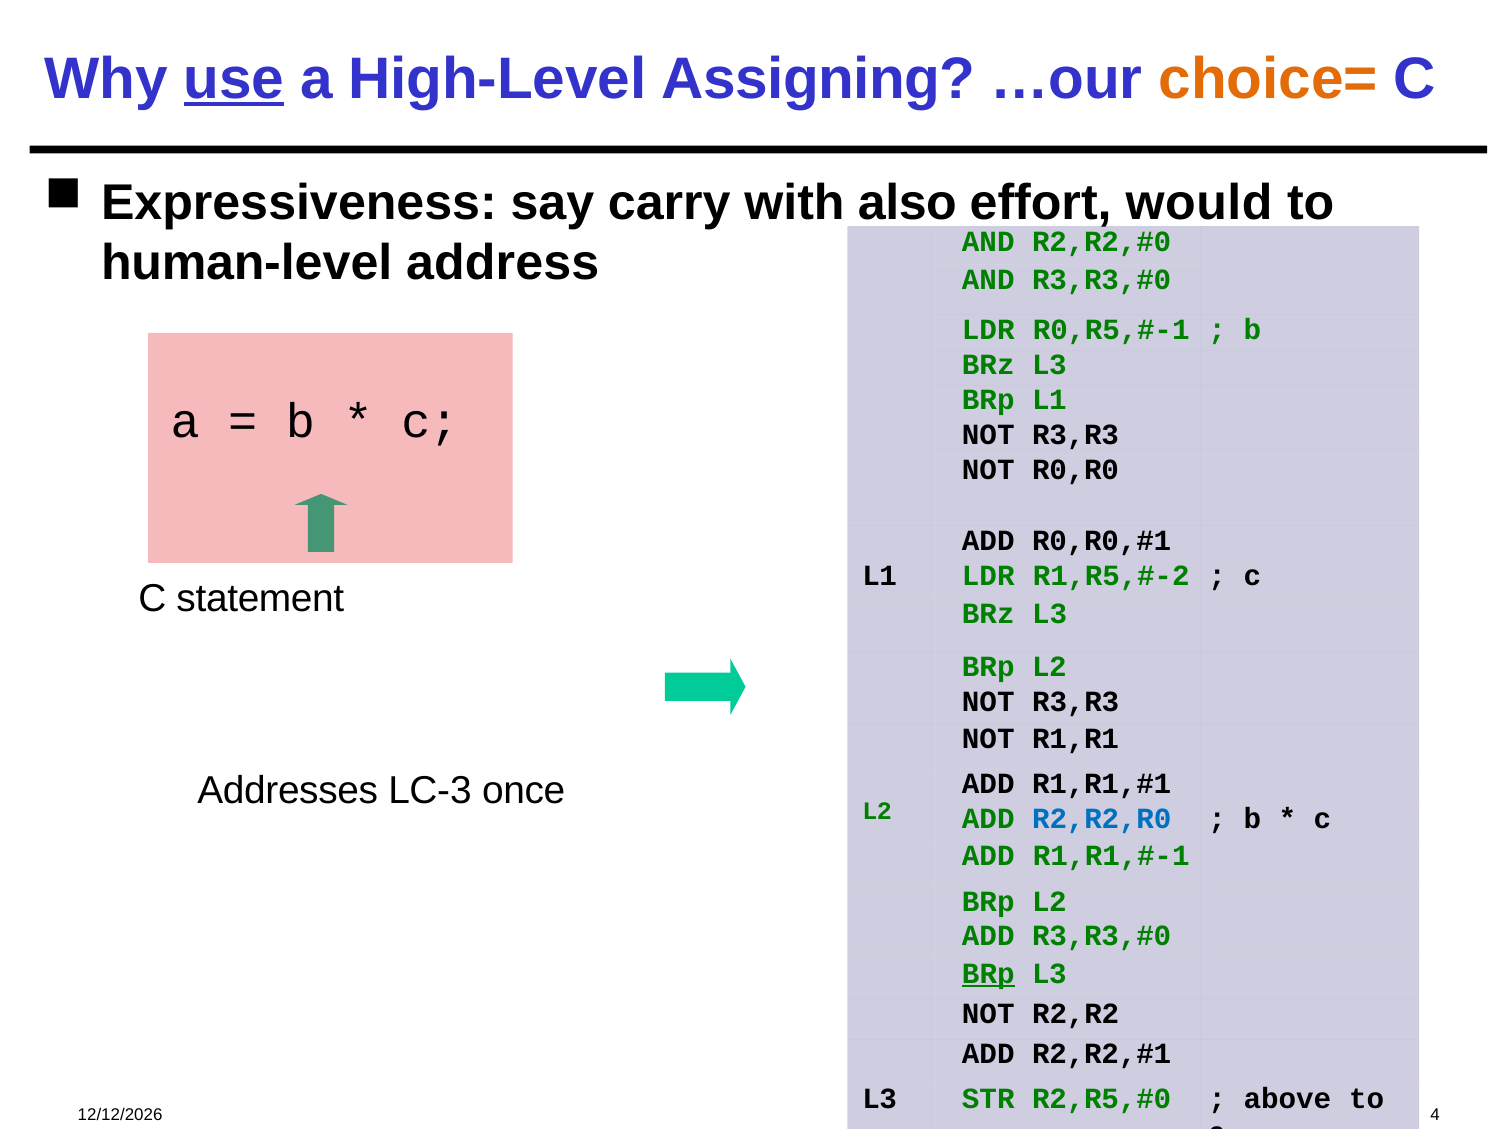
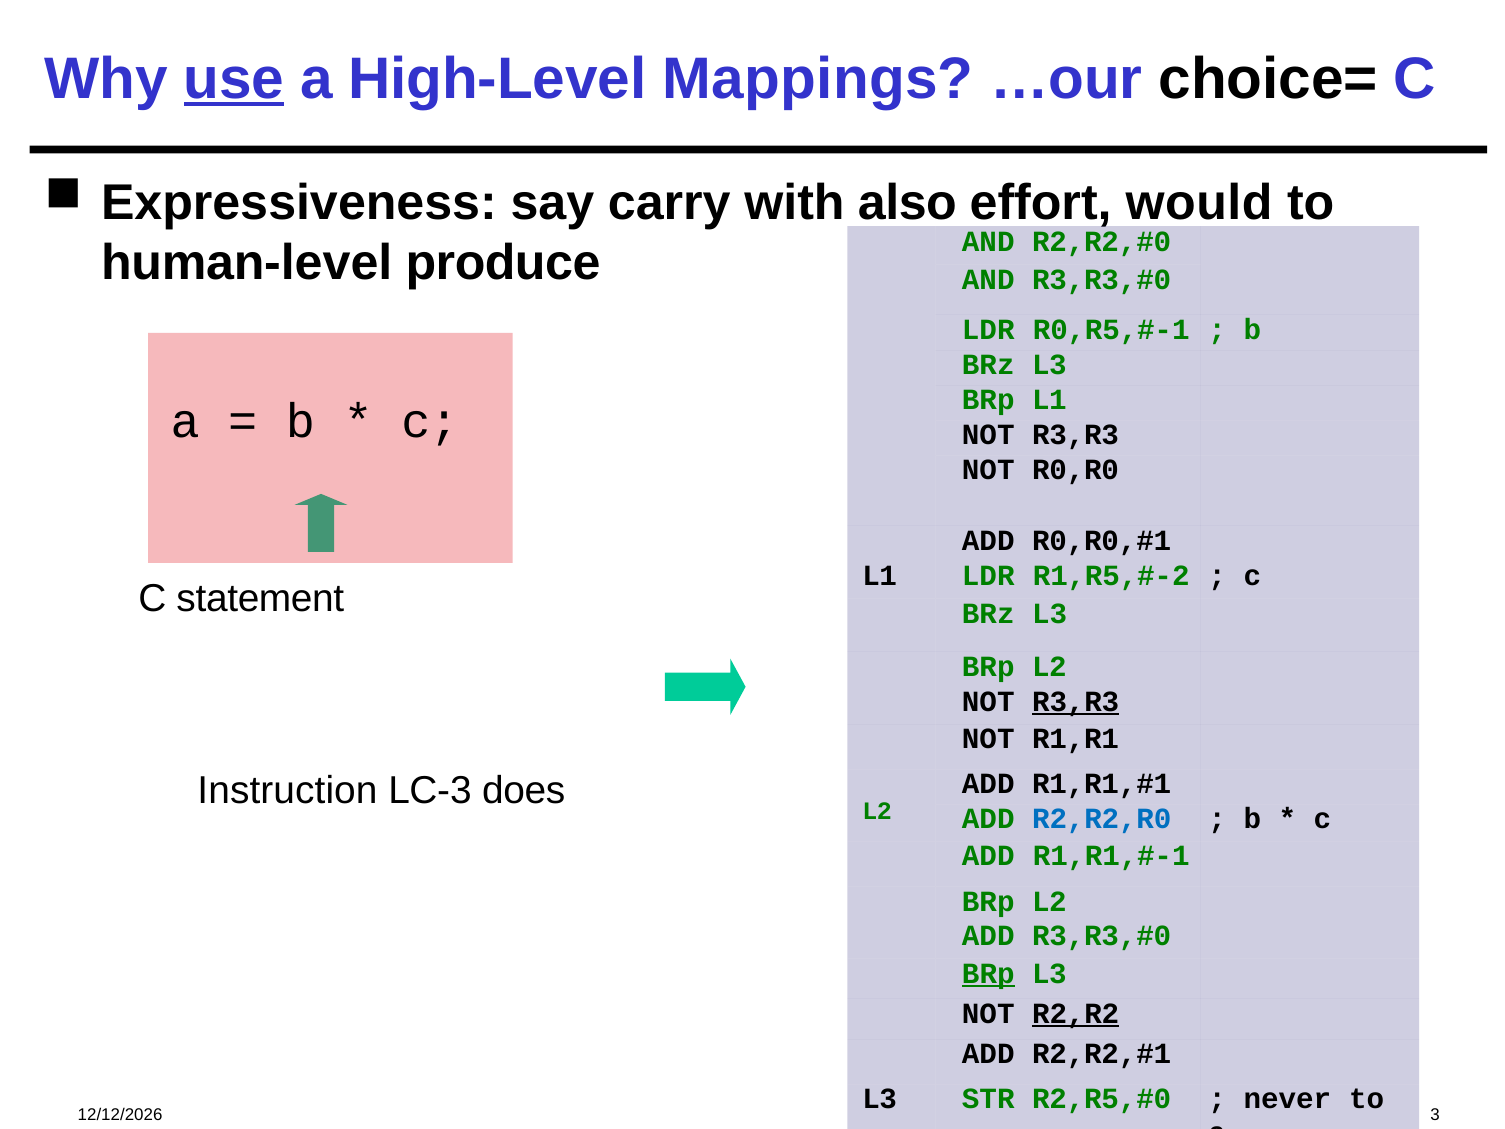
Assigning: Assigning -> Mappings
choice= colour: orange -> black
address: address -> produce
R3,R3 at (1076, 701) underline: none -> present
Addresses: Addresses -> Instruction
once: once -> does
R2,R2 underline: none -> present
above: above -> never
4: 4 -> 3
